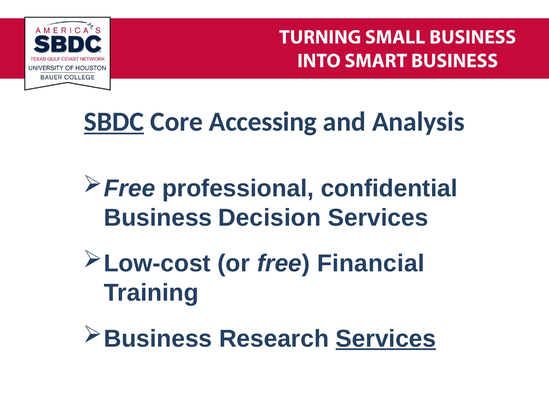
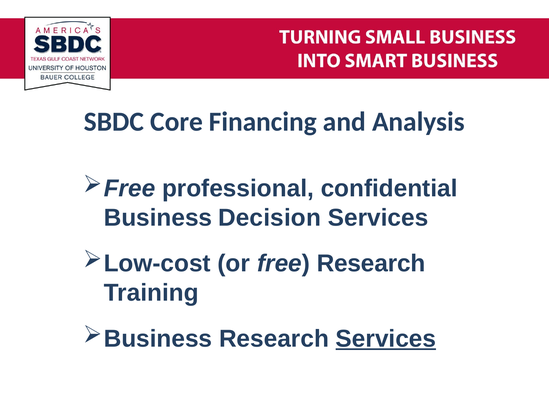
SBDC underline: present -> none
Accessing: Accessing -> Financing
free Financial: Financial -> Research
